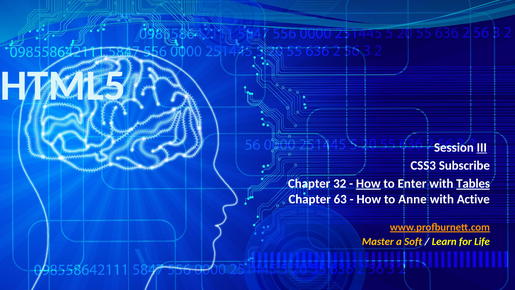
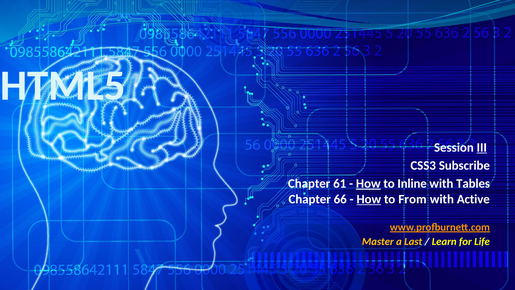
32: 32 -> 61
Enter: Enter -> Inline
Tables underline: present -> none
63: 63 -> 66
How at (369, 199) underline: none -> present
Anne: Anne -> From
Soft: Soft -> Last
